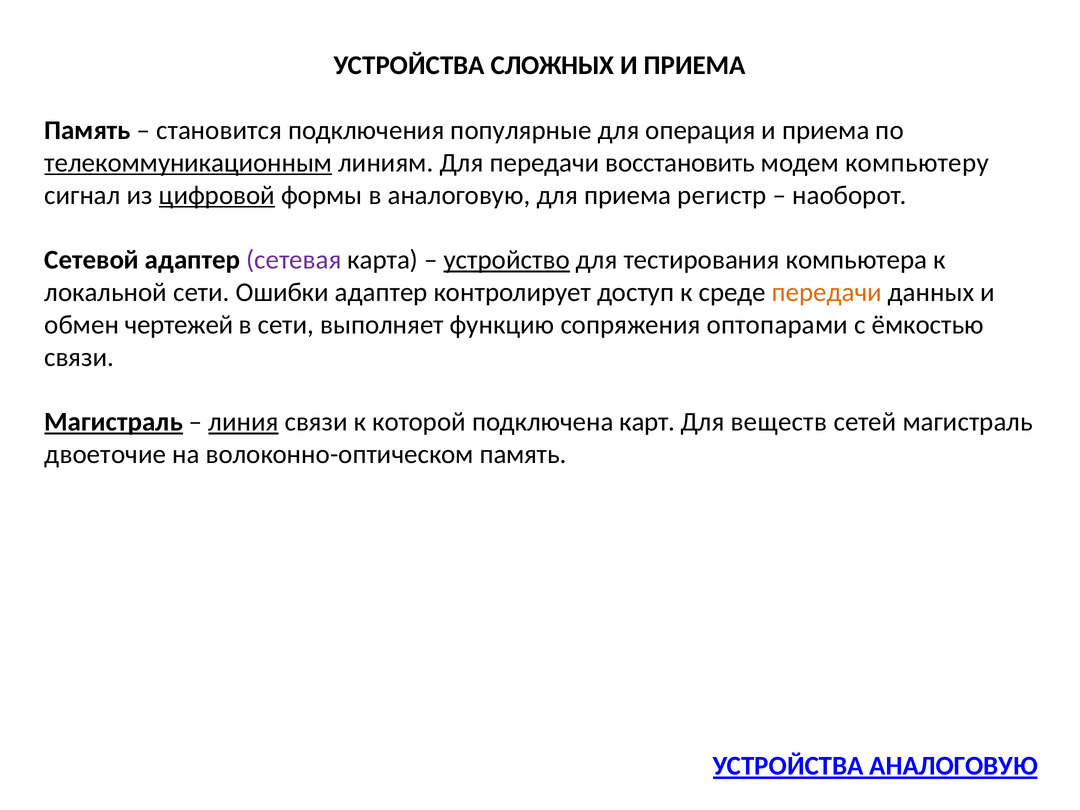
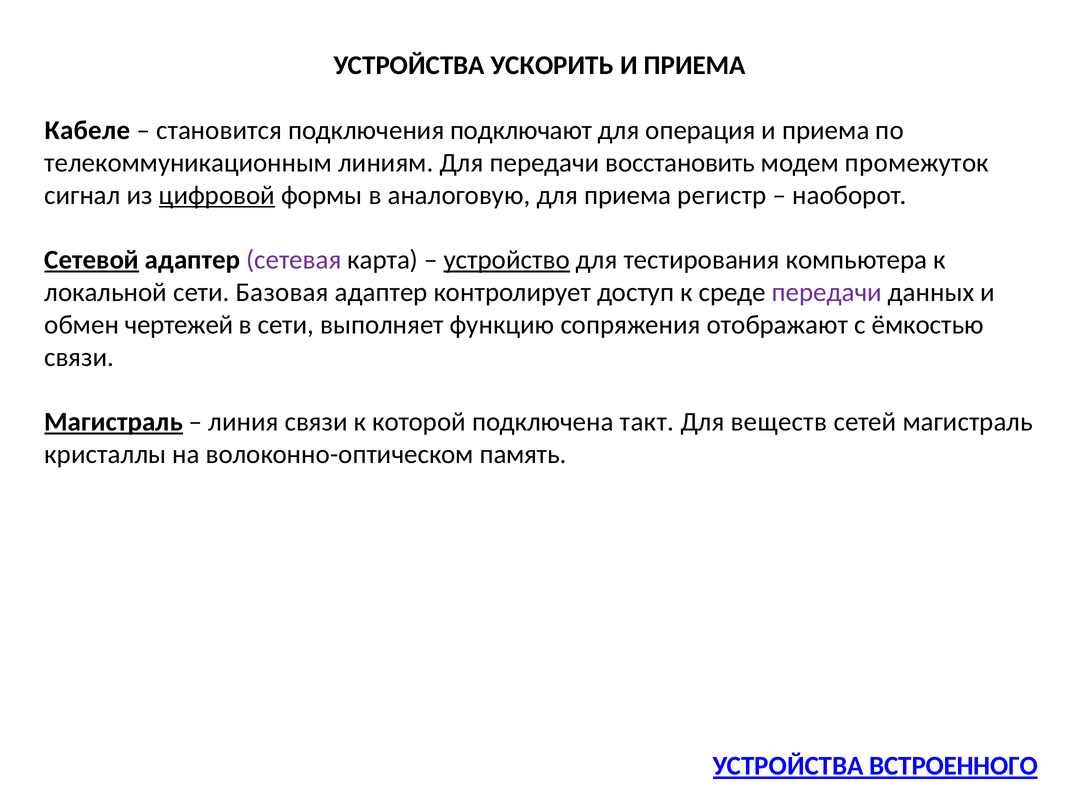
СЛОЖНЫХ: СЛОЖНЫХ -> УСКОРИТЬ
Память at (88, 130): Память -> Кабеле
популярные: популярные -> подключают
телекоммуникационным underline: present -> none
компьютеру: компьютеру -> промежуток
Сетевой underline: none -> present
Ошибки: Ошибки -> Базовая
передачи at (827, 292) colour: orange -> purple
оптопарами: оптопарами -> отображают
линия underline: present -> none
карт: карт -> такт
двоеточие: двоеточие -> кристаллы
УСТРОЙСТВА АНАЛОГОВУЮ: АНАЛОГОВУЮ -> ВСТРОЕННОГО
